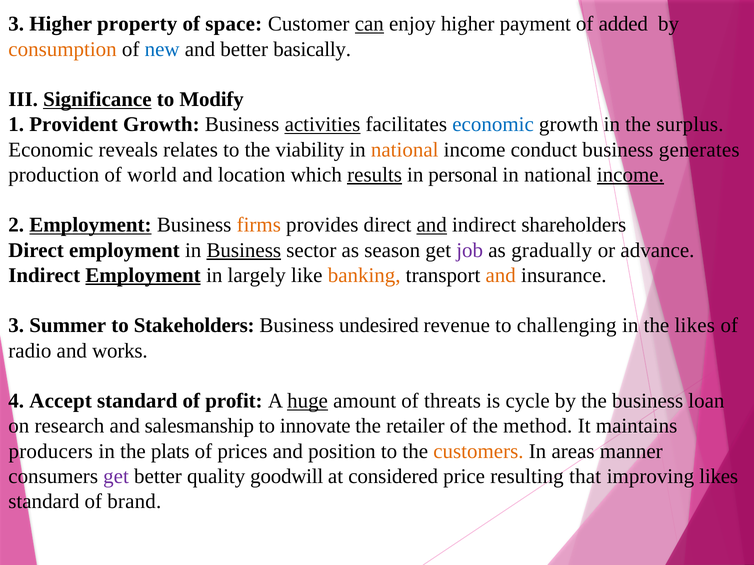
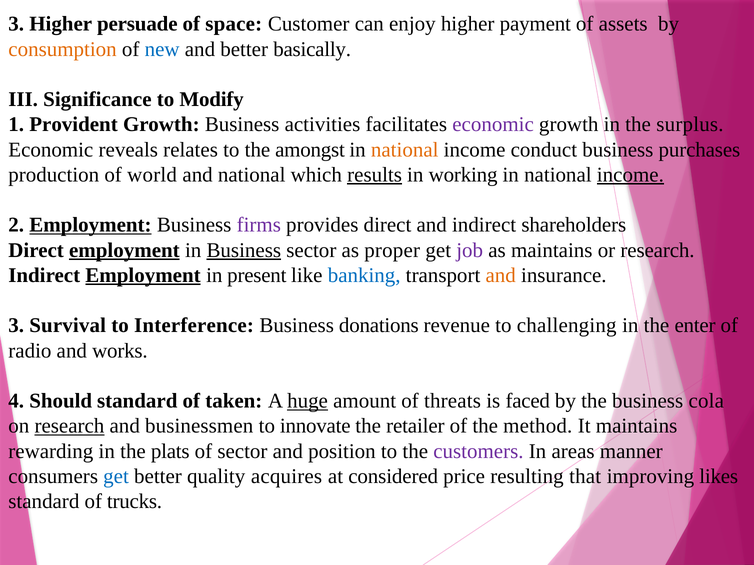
property: property -> persuade
can underline: present -> none
added: added -> assets
Significance underline: present -> none
activities underline: present -> none
economic at (493, 125) colour: blue -> purple
viability: viability -> amongst
generates: generates -> purchases
and location: location -> national
personal: personal -> working
firms colour: orange -> purple
and at (432, 225) underline: present -> none
employment at (124, 250) underline: none -> present
season: season -> proper
as gradually: gradually -> maintains
or advance: advance -> research
largely: largely -> present
banking colour: orange -> blue
Summer: Summer -> Survival
Stakeholders: Stakeholders -> Interference
undesired: undesired -> donations
the likes: likes -> enter
Accept: Accept -> Should
profit: profit -> taken
cycle: cycle -> faced
loan: loan -> cola
research at (69, 426) underline: none -> present
salesmanship: salesmanship -> businessmen
producers: producers -> rewarding
of prices: prices -> sector
customers colour: orange -> purple
get at (116, 477) colour: purple -> blue
goodwill: goodwill -> acquires
brand: brand -> trucks
